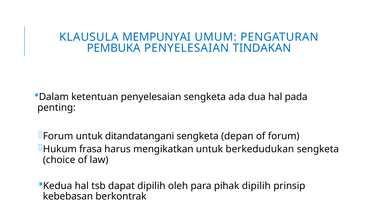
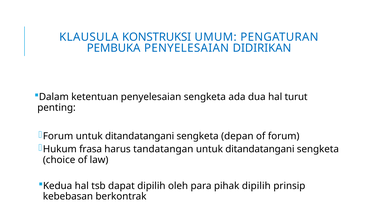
MEMPUNYAI: MEMPUNYAI -> KONSTRUKSI
TINDAKAN: TINDAKAN -> DIDIRIKAN
pada: pada -> turut
mengikatkan: mengikatkan -> tandatangan
berkedudukan at (260, 149): berkedudukan -> ditandatangani
